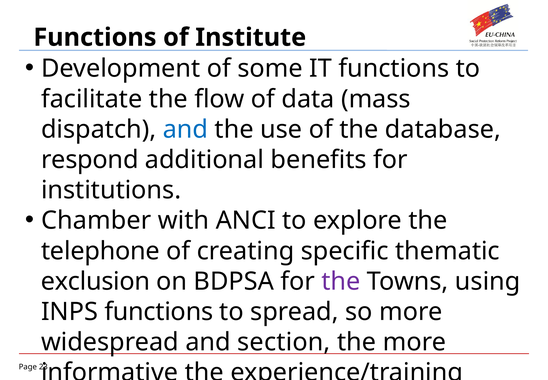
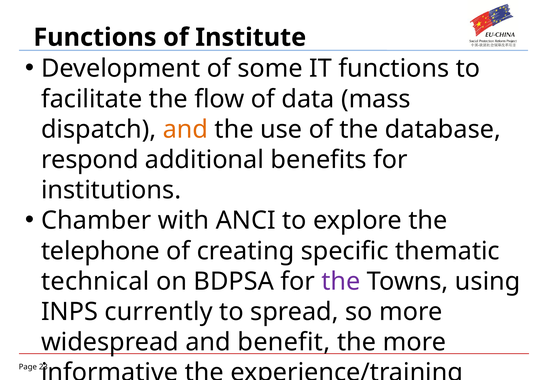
and at (185, 129) colour: blue -> orange
exclusion: exclusion -> technical
INPS functions: functions -> currently
section: section -> benefit
